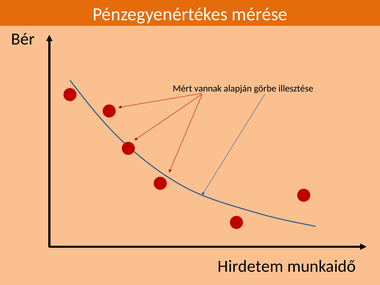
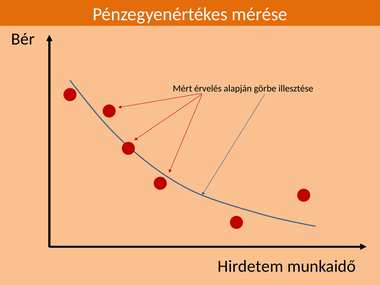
vannak: vannak -> érvelés
